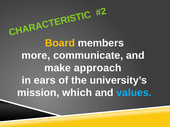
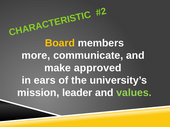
approach: approach -> approved
which: which -> leader
values colour: light blue -> light green
